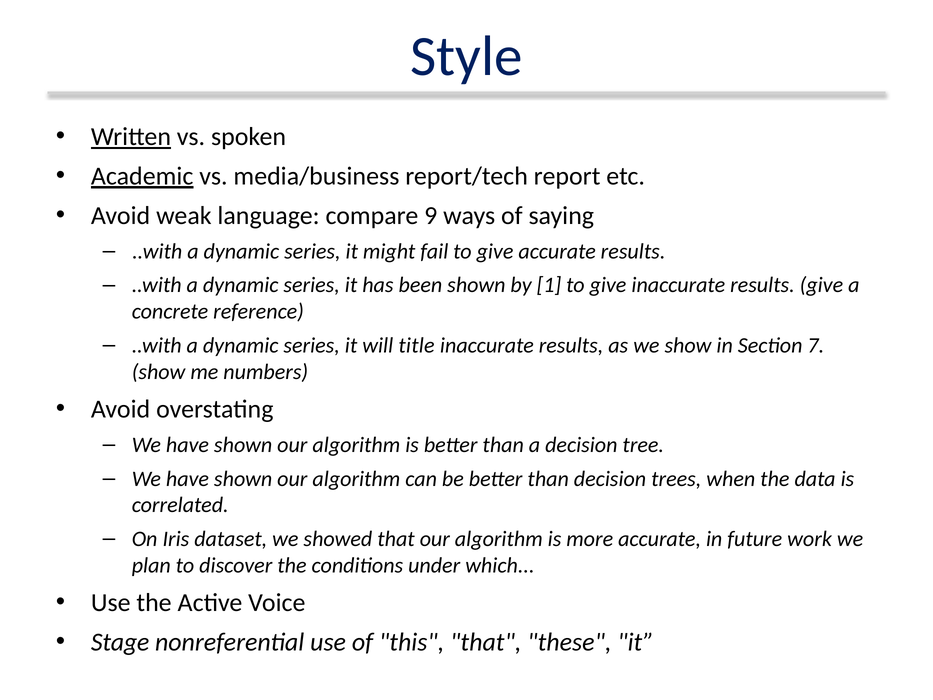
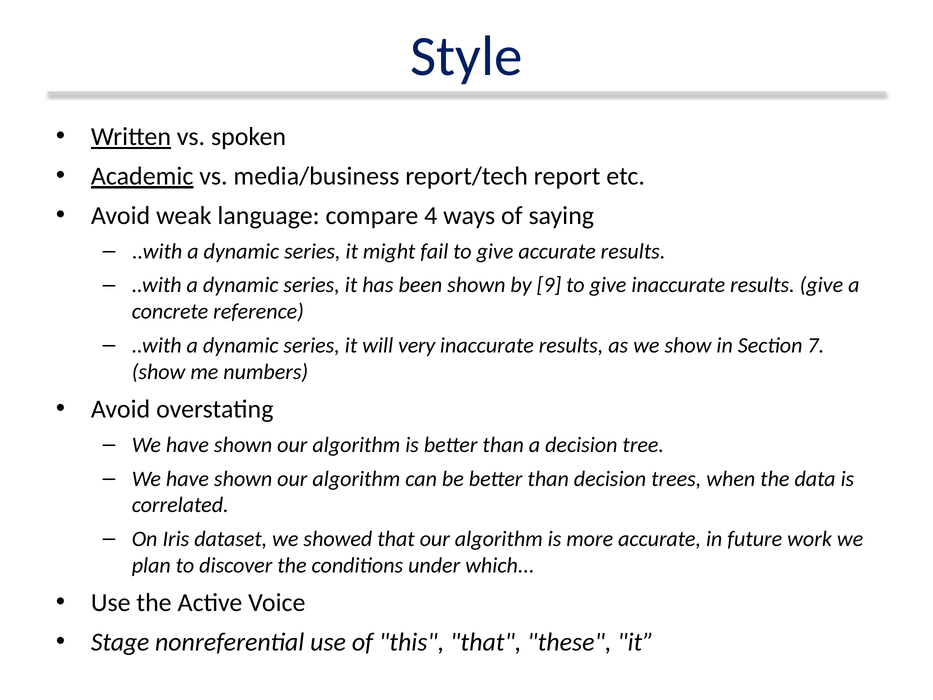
9: 9 -> 4
1: 1 -> 9
title: title -> very
